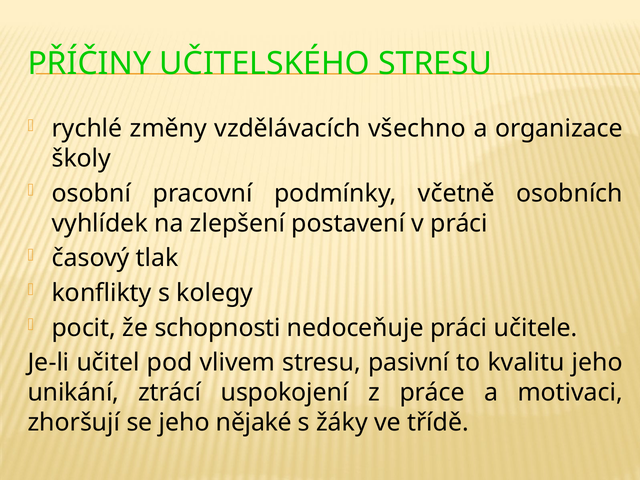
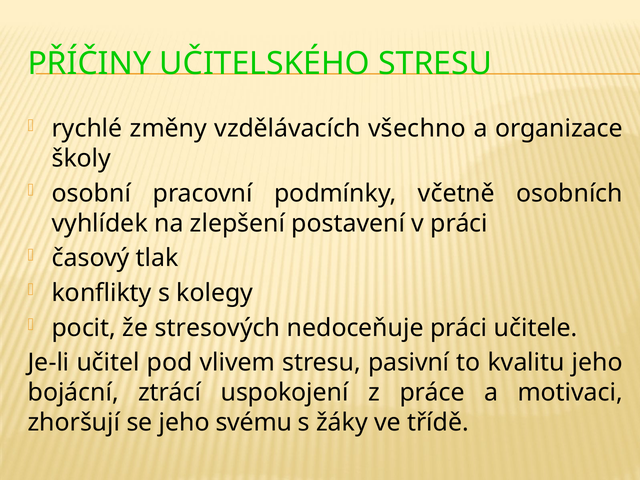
schopnosti: schopnosti -> stresových
unikání: unikání -> bojácní
nějaké: nějaké -> svému
